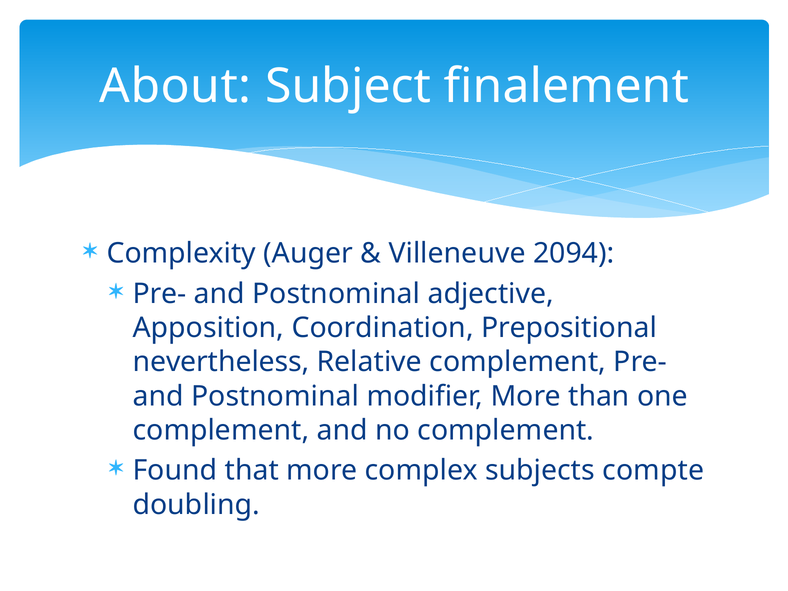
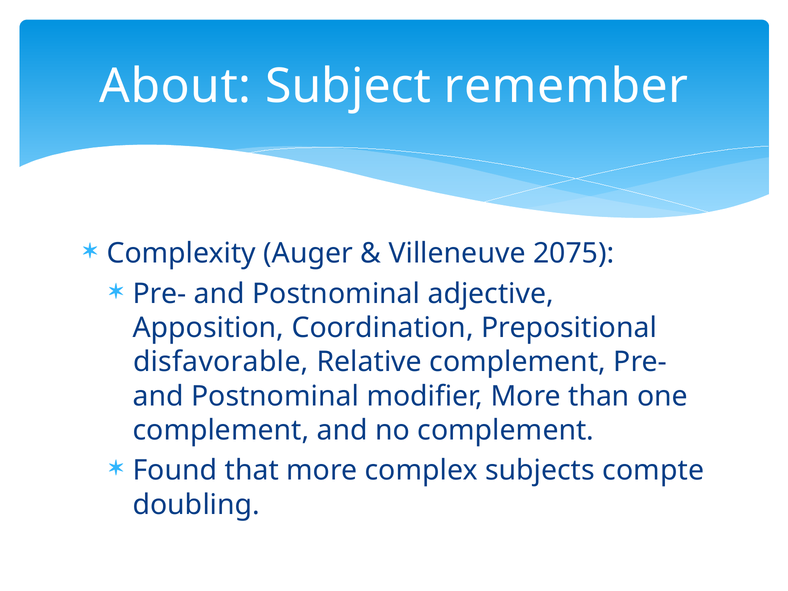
finalement: finalement -> remember
2094: 2094 -> 2075
nevertheless: nevertheless -> disfavorable
